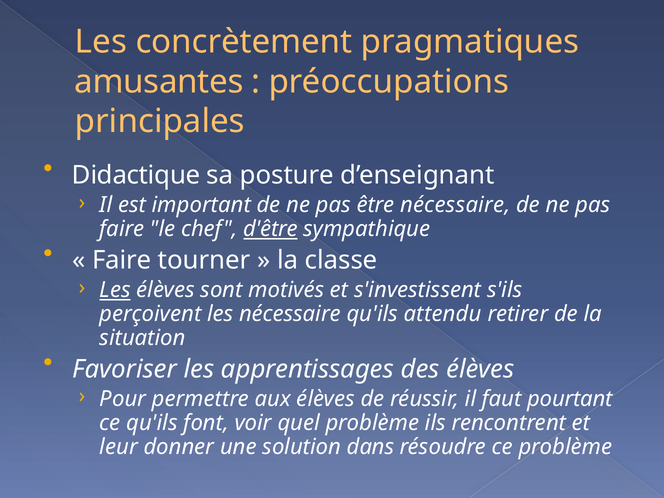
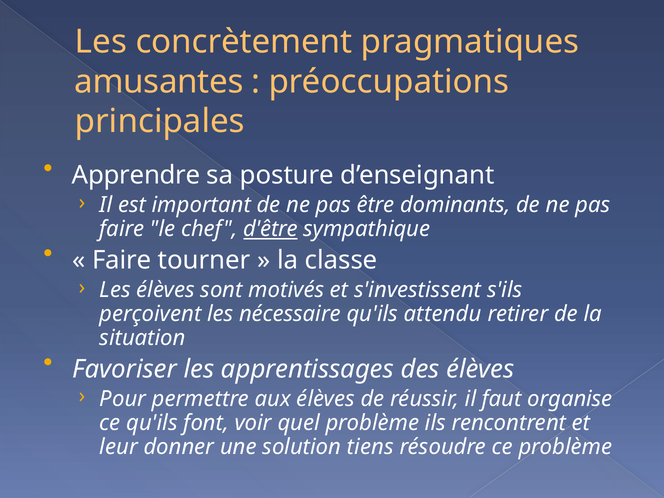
Didactique: Didactique -> Apprendre
être nécessaire: nécessaire -> dominants
Les at (115, 290) underline: present -> none
pourtant: pourtant -> organise
dans: dans -> tiens
